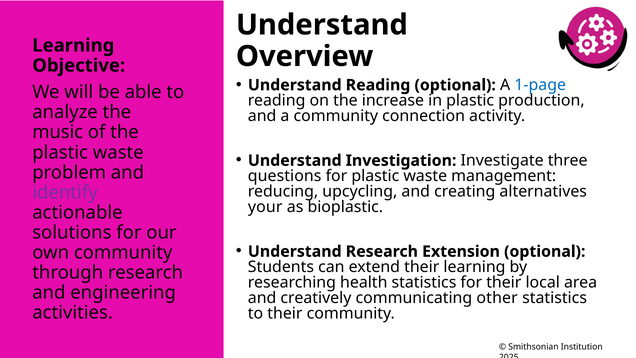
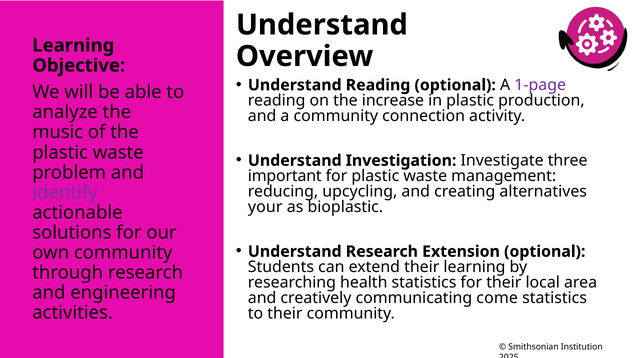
1-page colour: blue -> purple
questions: questions -> important
other: other -> come
